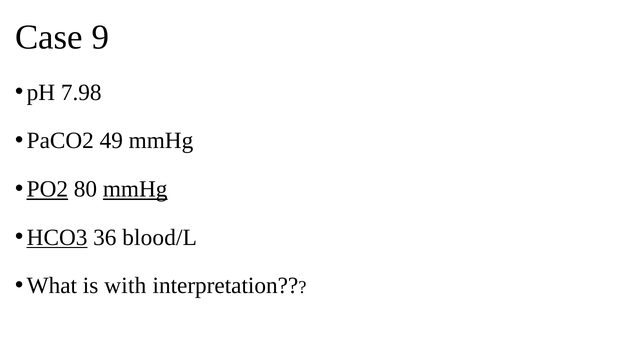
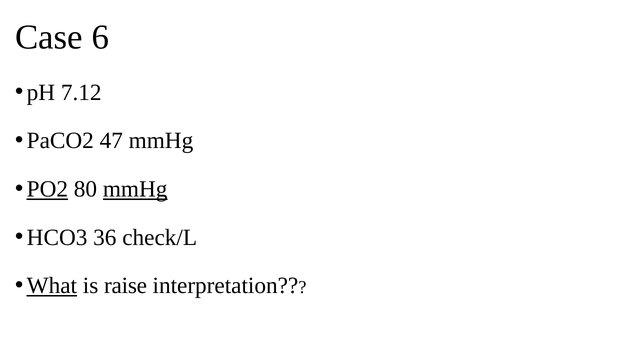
9: 9 -> 6
7.98: 7.98 -> 7.12
49: 49 -> 47
HCO3 underline: present -> none
blood/L: blood/L -> check/L
What underline: none -> present
with: with -> raise
